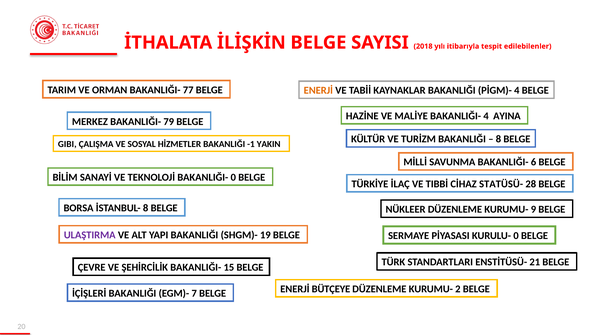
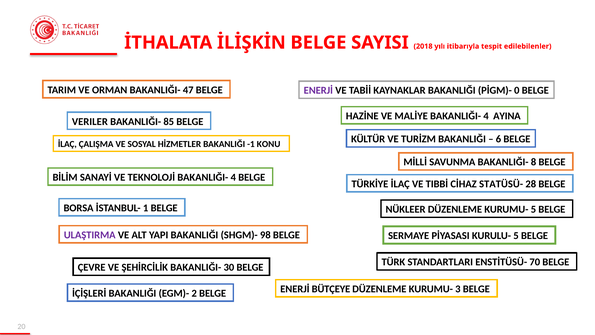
77: 77 -> 47
ENERJİ at (318, 90) colour: orange -> purple
PİGM)- 4: 4 -> 0
MERKEZ: MERKEZ -> VERILER
79: 79 -> 85
8 at (498, 139): 8 -> 6
GIBI at (67, 144): GIBI -> İLAÇ
YAKIN: YAKIN -> KONU
6: 6 -> 8
TEKNOLOJİ BAKANLIĞI- 0: 0 -> 4
İSTANBUL- 8: 8 -> 1
KURUMU- 9: 9 -> 5
19: 19 -> 98
KURULU- 0: 0 -> 5
21: 21 -> 70
15: 15 -> 30
7: 7 -> 2
2: 2 -> 3
